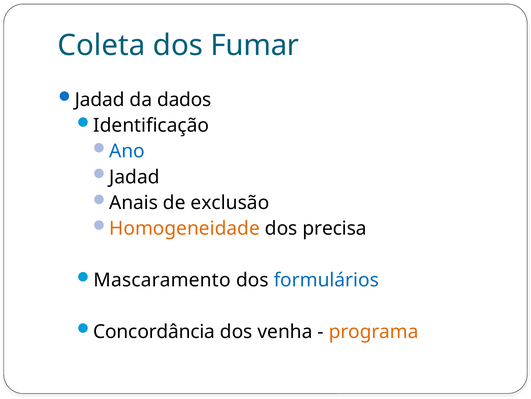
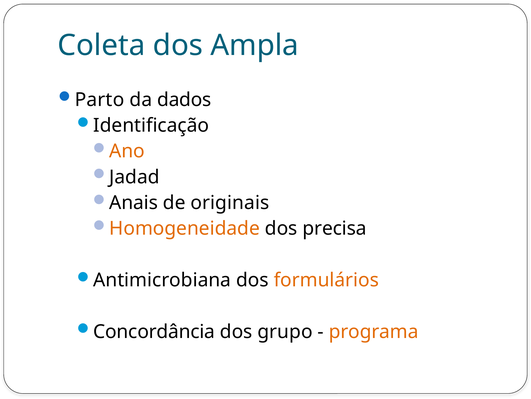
Fumar: Fumar -> Ampla
Jadad at (100, 100): Jadad -> Parto
Ano colour: blue -> orange
exclusão: exclusão -> originais
Mascaramento: Mascaramento -> Antimicrobiana
formulários colour: blue -> orange
venha: venha -> grupo
